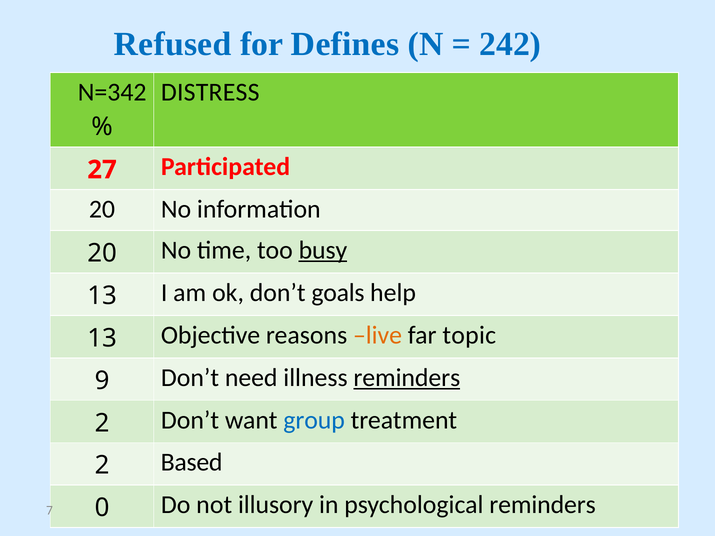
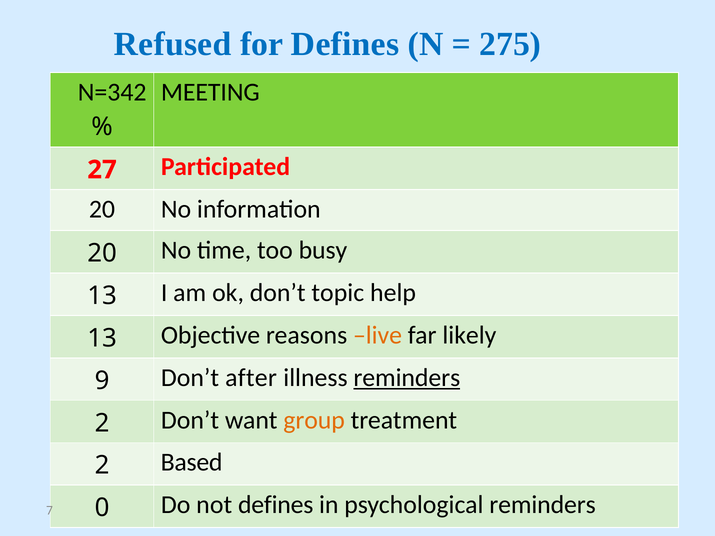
242: 242 -> 275
DISTRESS: DISTRESS -> MEETING
busy underline: present -> none
goals: goals -> topic
topic: topic -> likely
need: need -> after
group colour: blue -> orange
not illusory: illusory -> defines
